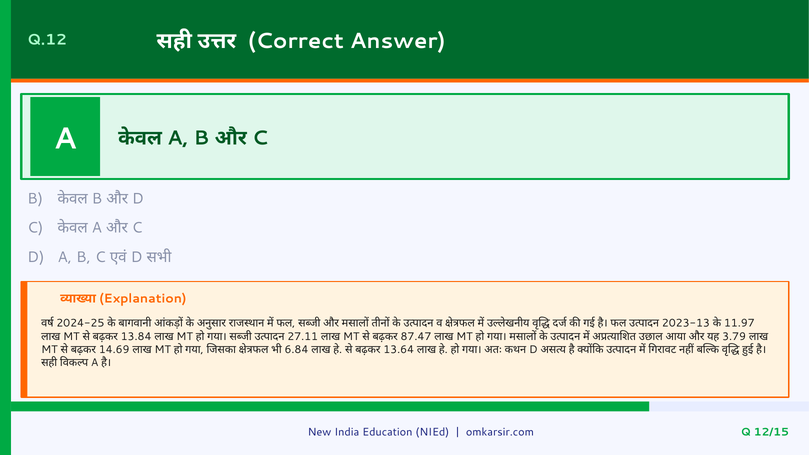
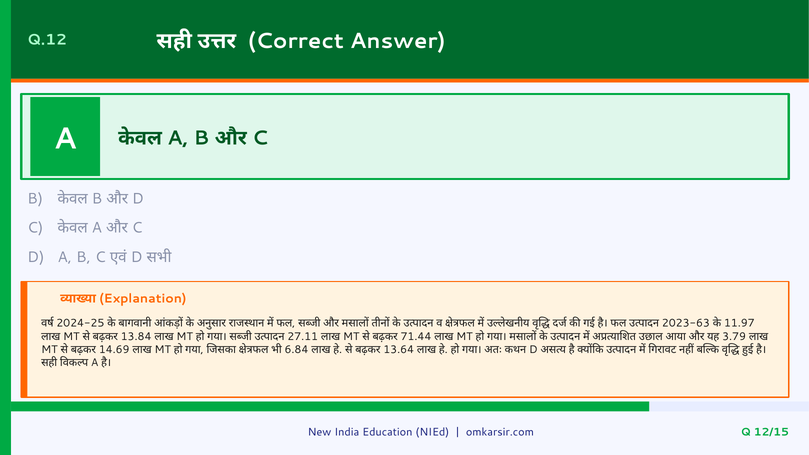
2023-13: 2023-13 -> 2023-63
87.47: 87.47 -> 71.44
